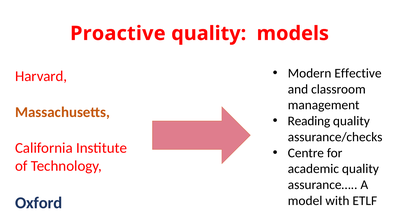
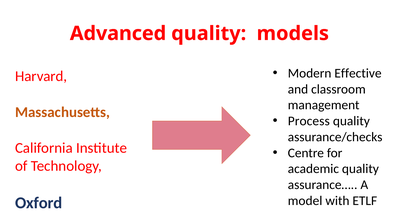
Proactive: Proactive -> Advanced
Reading: Reading -> Process
